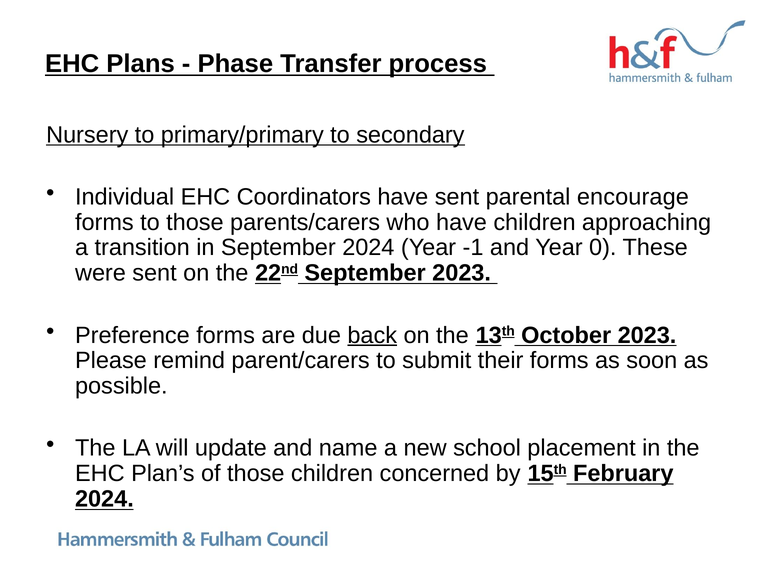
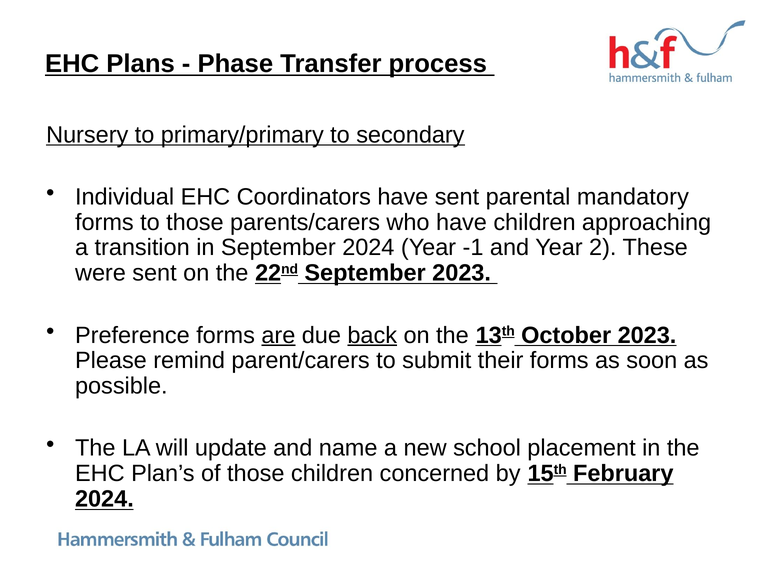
encourage: encourage -> mandatory
0: 0 -> 2
are underline: none -> present
